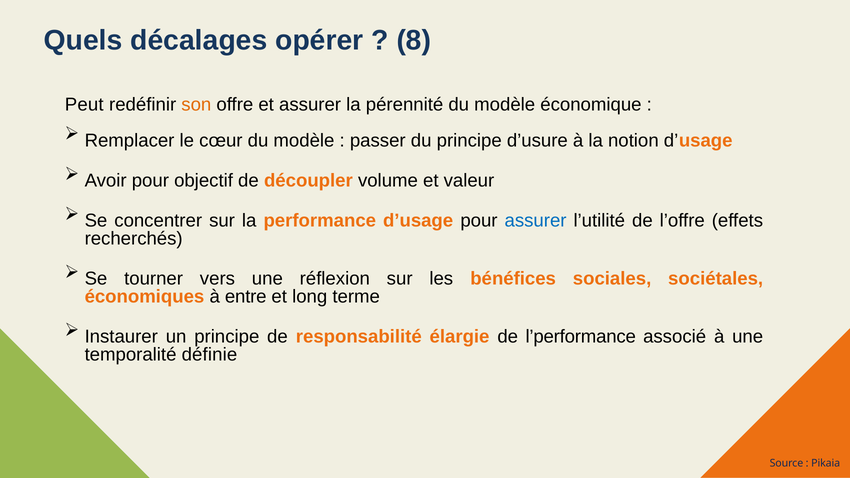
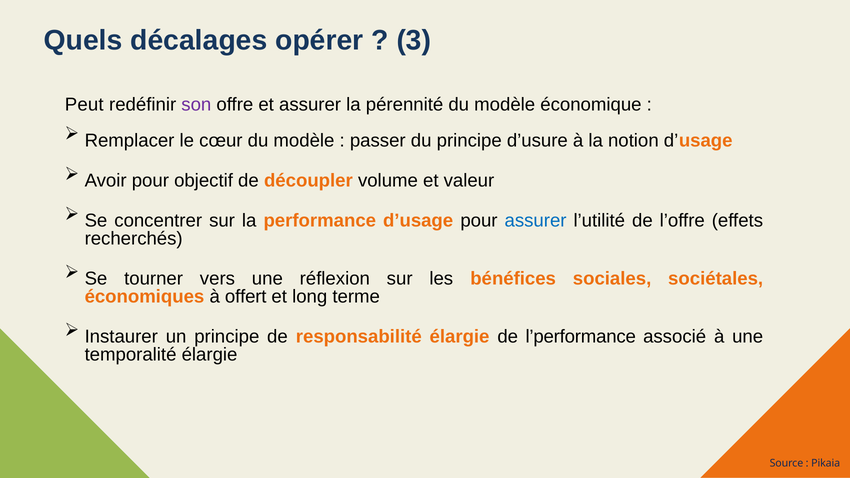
8: 8 -> 3
son colour: orange -> purple
entre: entre -> offert
temporalité définie: définie -> élargie
